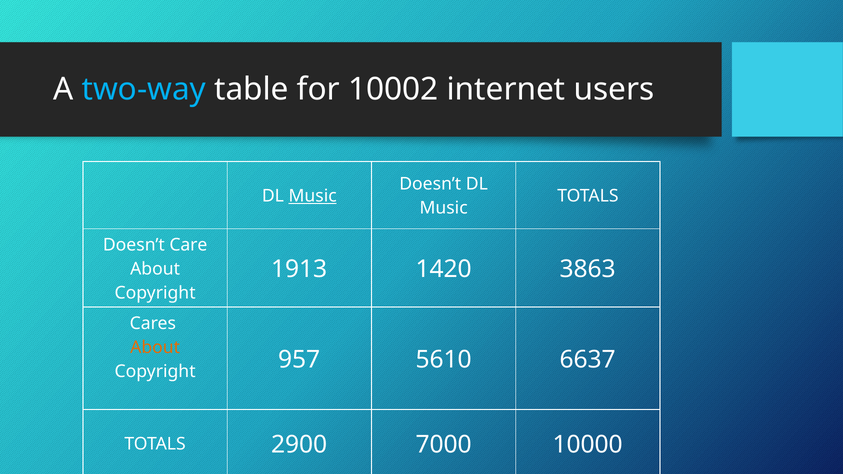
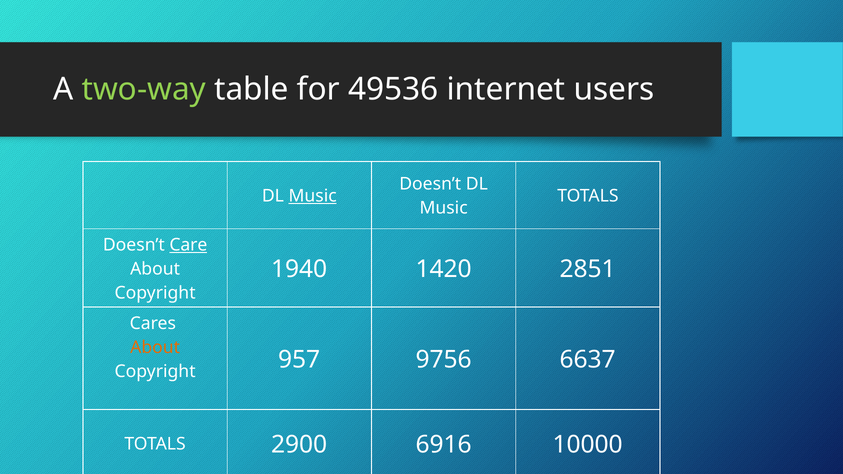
two-way colour: light blue -> light green
10002: 10002 -> 49536
Care underline: none -> present
1913: 1913 -> 1940
3863: 3863 -> 2851
5610: 5610 -> 9756
7000: 7000 -> 6916
